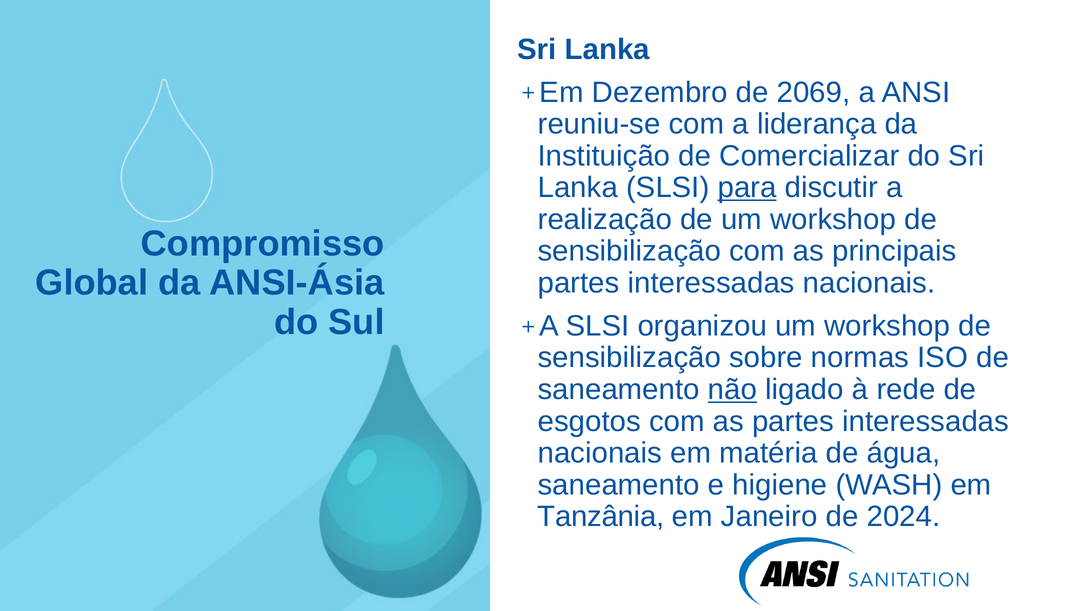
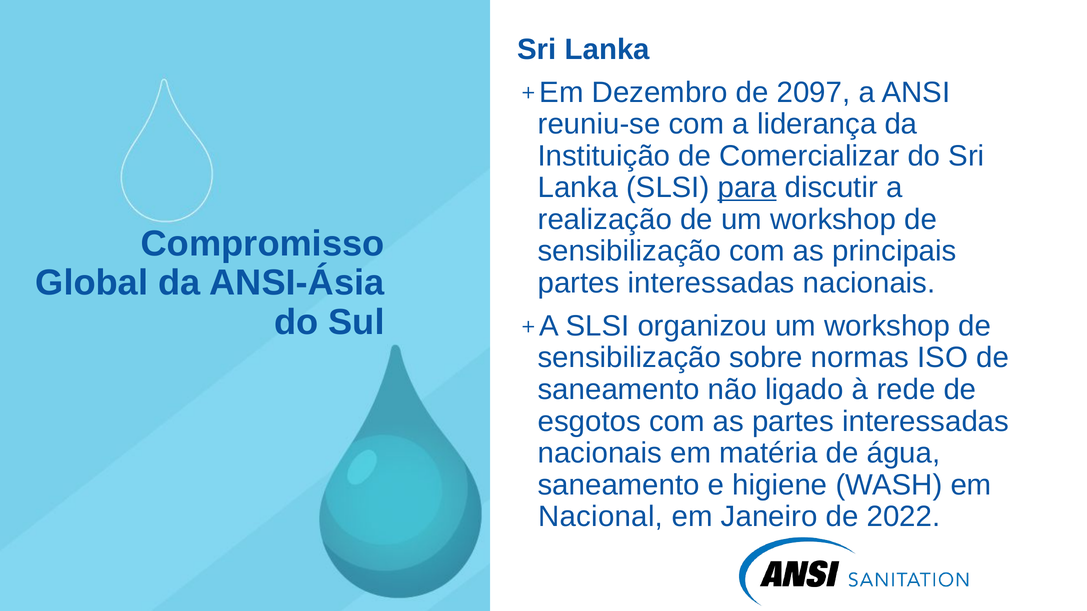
2069: 2069 -> 2097
não underline: present -> none
Tanzânia: Tanzânia -> Nacional
2024: 2024 -> 2022
